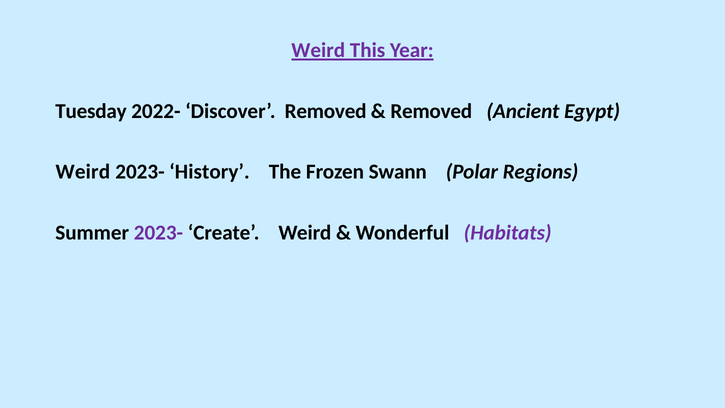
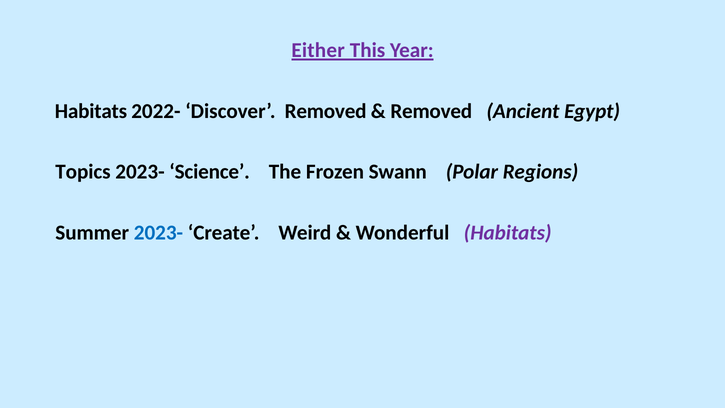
Weird at (318, 50): Weird -> Either
Tuesday at (91, 111): Tuesday -> Habitats
Weird at (83, 172): Weird -> Topics
History: History -> Science
2023- at (158, 233) colour: purple -> blue
